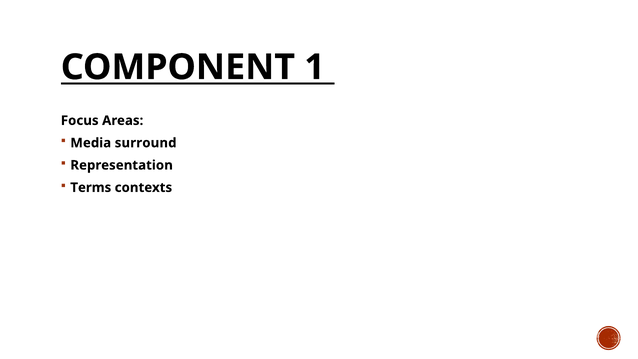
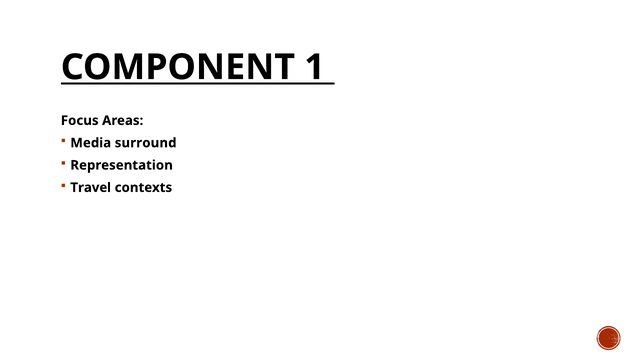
Terms: Terms -> Travel
